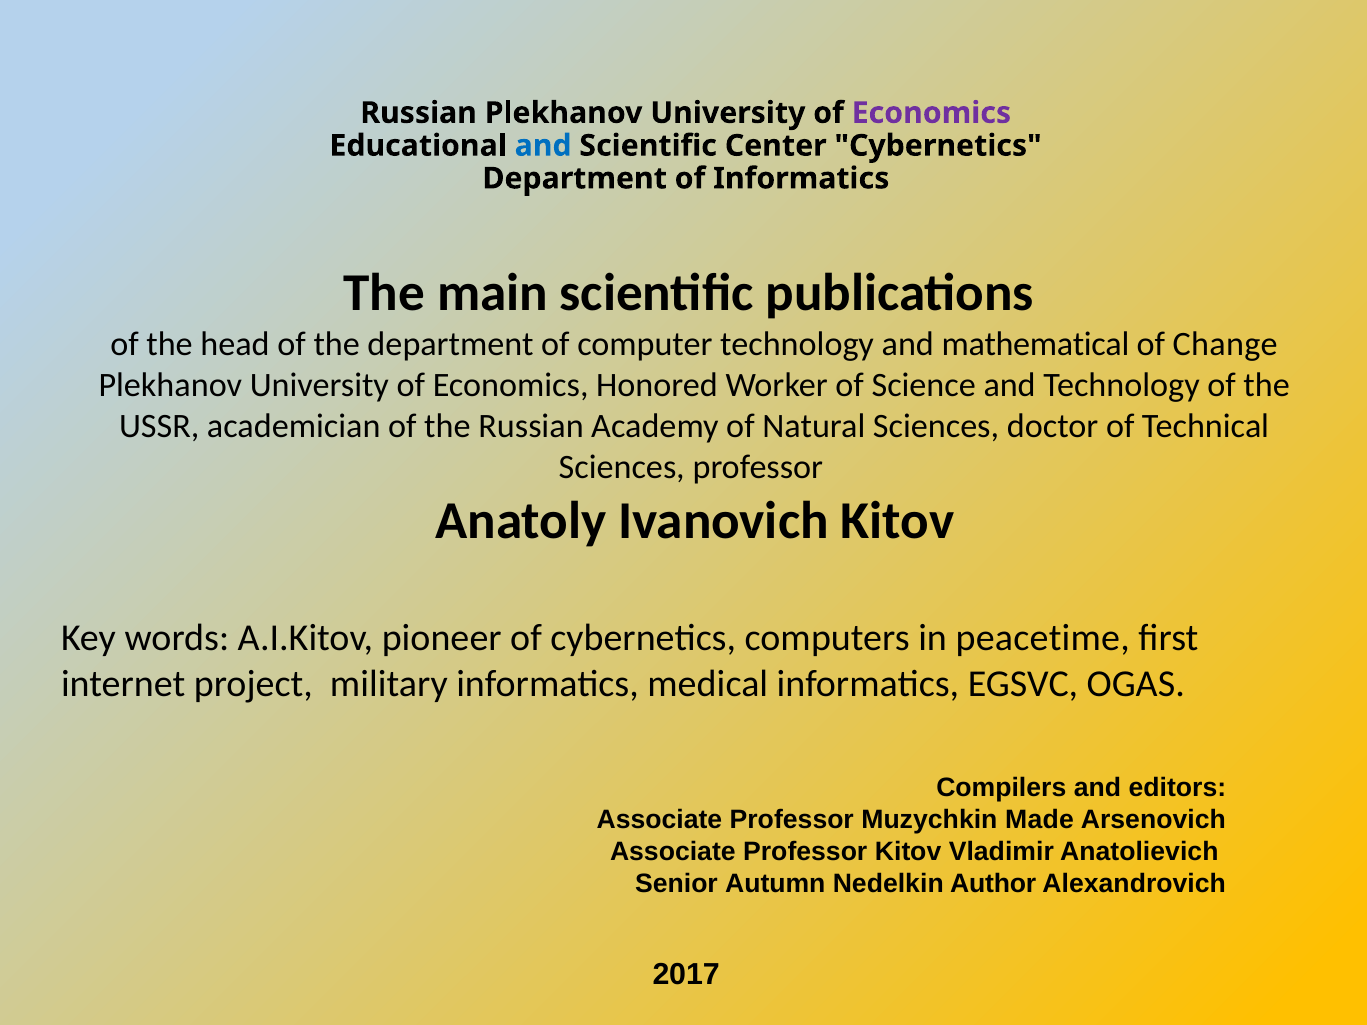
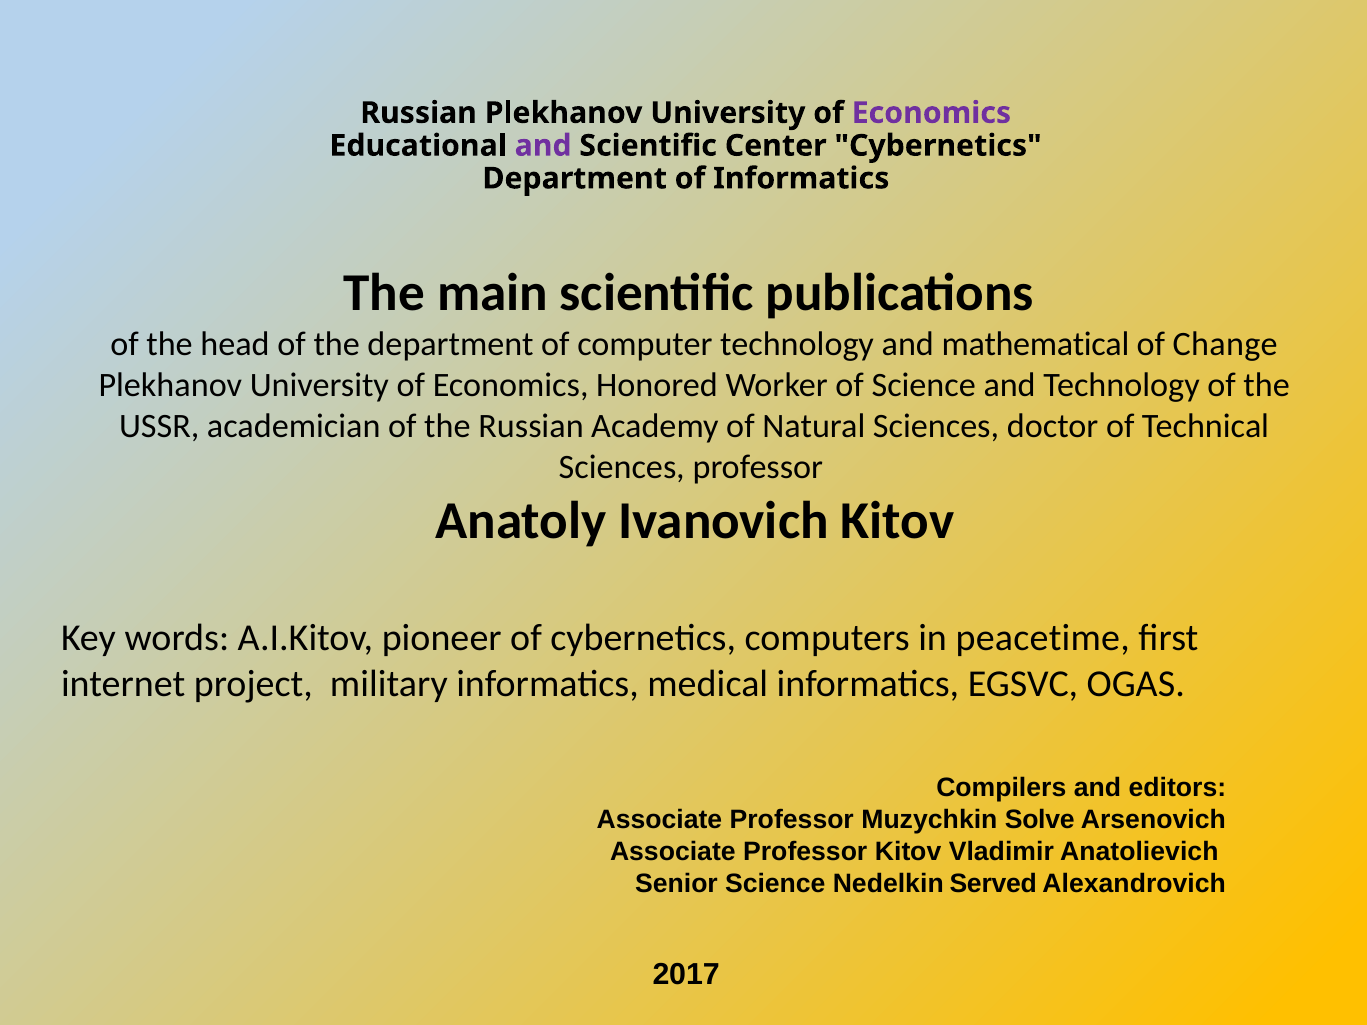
and at (543, 146) colour: blue -> purple
Made: Made -> Solve
Senior Autumn: Autumn -> Science
Author: Author -> Served
